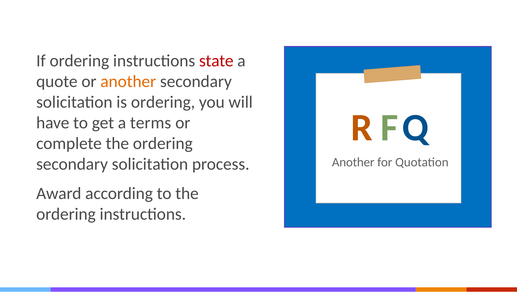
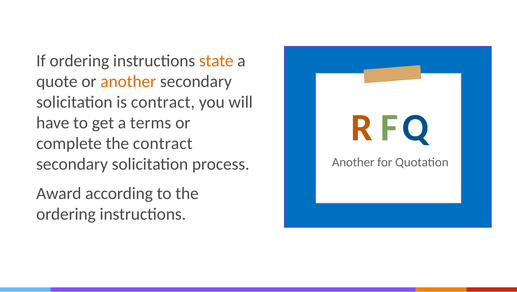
state colour: red -> orange
is ordering: ordering -> contract
complete the ordering: ordering -> contract
